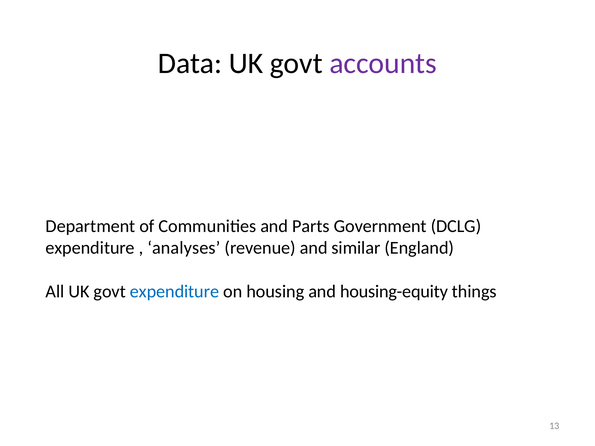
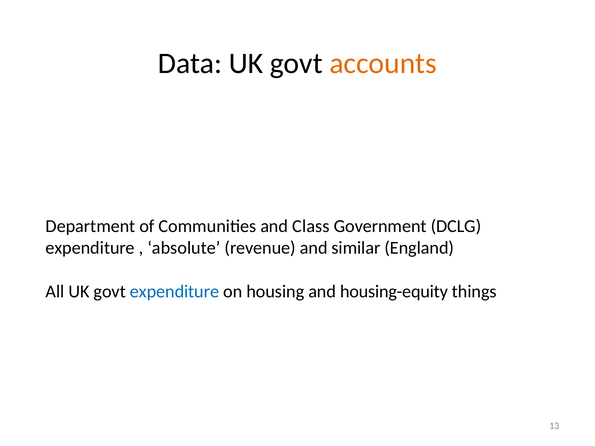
accounts colour: purple -> orange
Parts: Parts -> Class
analyses: analyses -> absolute
